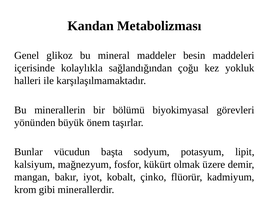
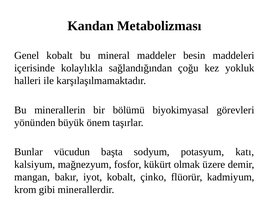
Genel glikoz: glikoz -> kobalt
lipit: lipit -> katı
